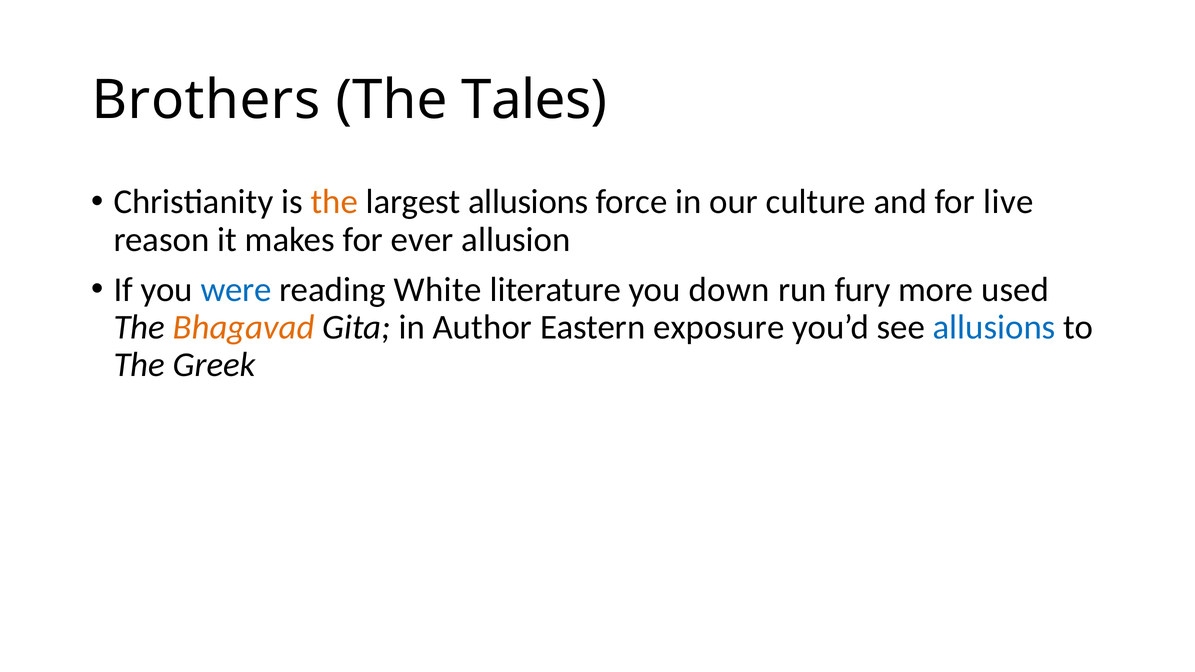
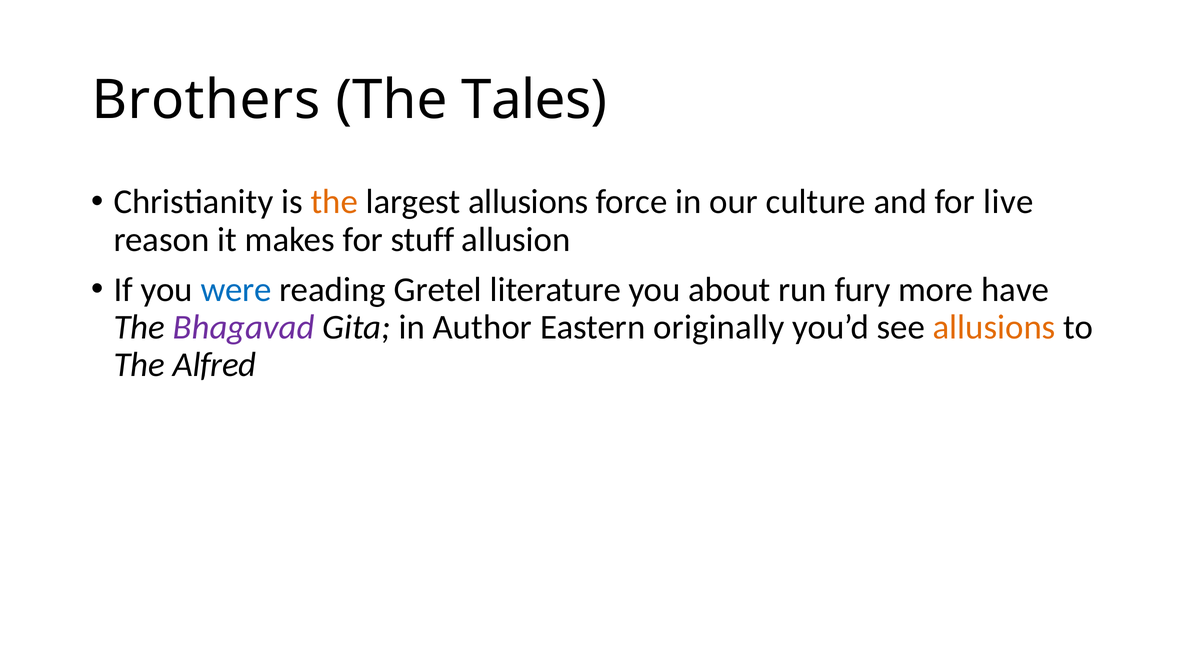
ever: ever -> stuff
White: White -> Gretel
down: down -> about
used: used -> have
Bhagavad colour: orange -> purple
exposure: exposure -> originally
allusions at (994, 327) colour: blue -> orange
Greek: Greek -> Alfred
